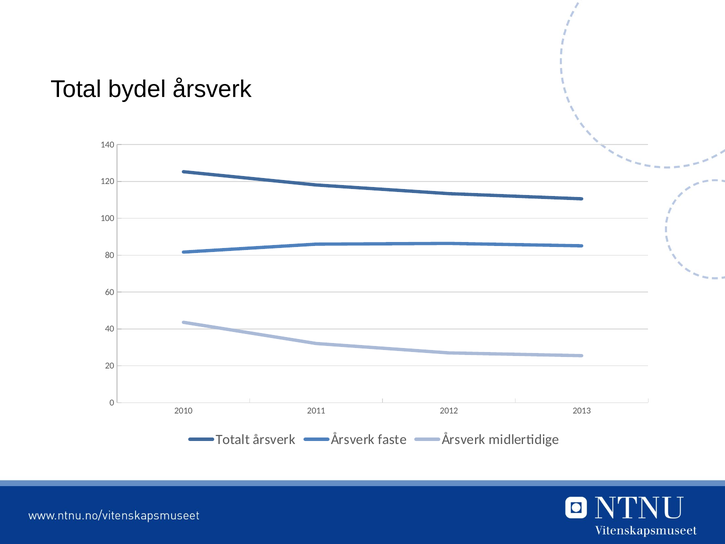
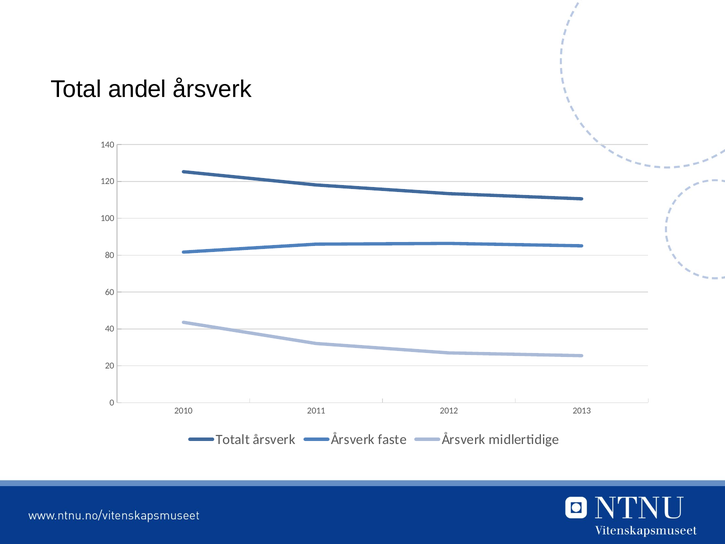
bydel: bydel -> andel
